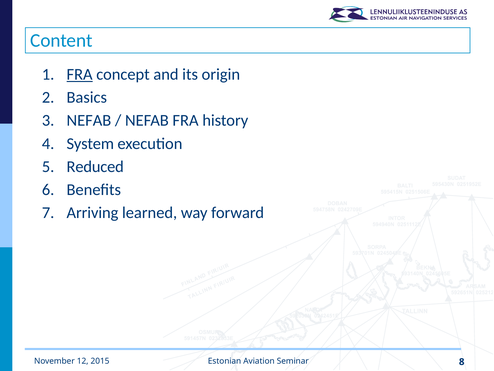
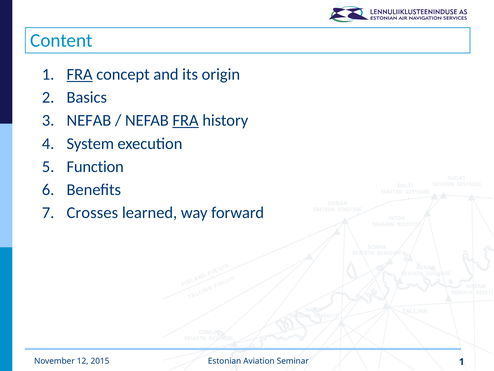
FRA at (186, 120) underline: none -> present
Reduced: Reduced -> Function
Arriving: Arriving -> Crosses
2015 8: 8 -> 1
